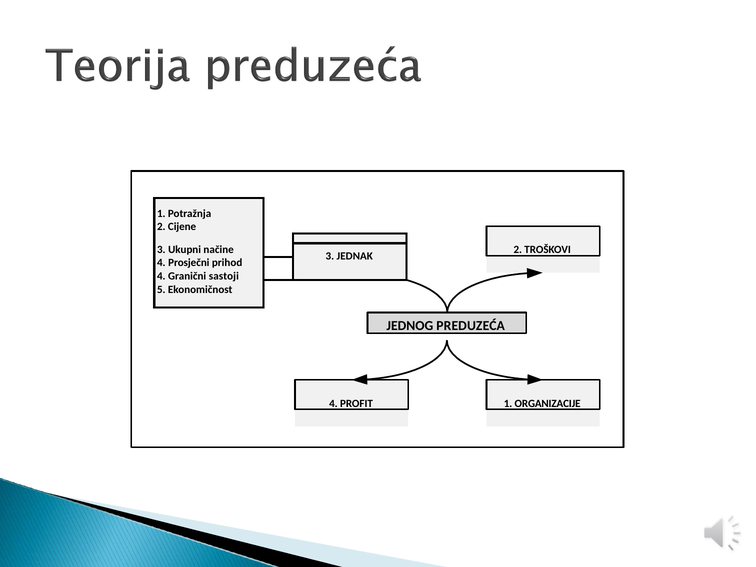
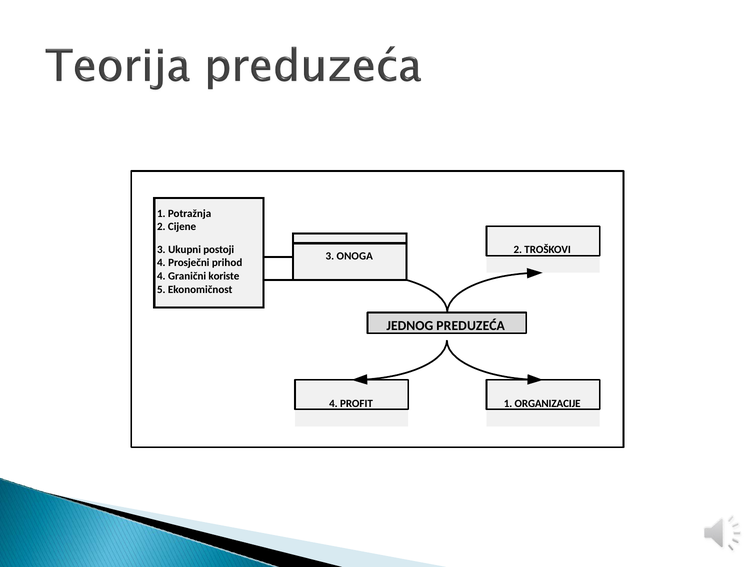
načine: načine -> postoji
JEDNAK: JEDNAK -> ONOGA
sastoji: sastoji -> koriste
